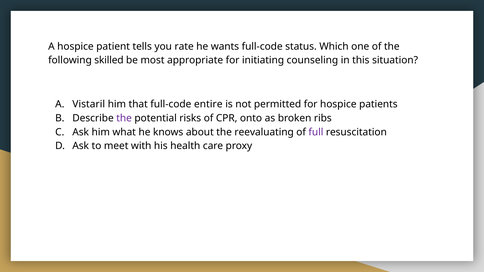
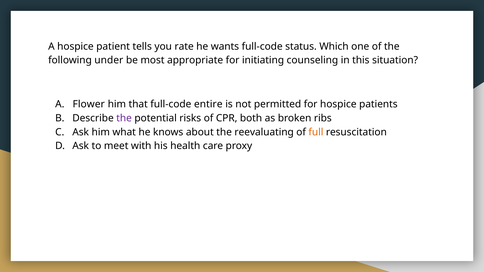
skilled: skilled -> under
Vistaril: Vistaril -> Flower
onto: onto -> both
full colour: purple -> orange
